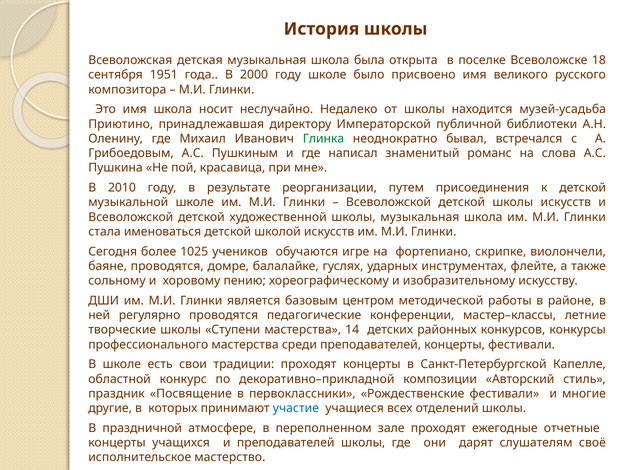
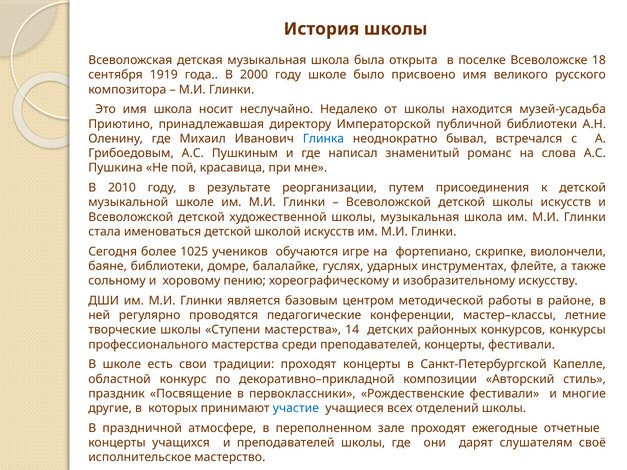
1951: 1951 -> 1919
Глинка colour: green -> blue
баяне проводятся: проводятся -> библиотеки
